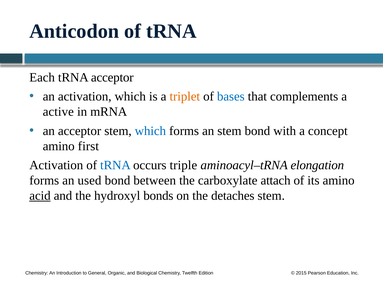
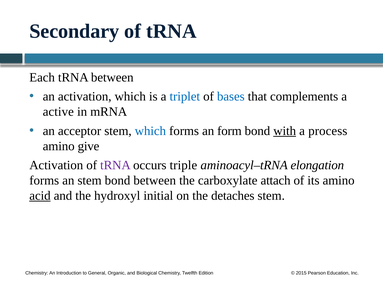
Anticodon: Anticodon -> Secondary
tRNA acceptor: acceptor -> between
triplet colour: orange -> blue
an stem: stem -> form
with underline: none -> present
concept: concept -> process
first: first -> give
tRNA at (115, 165) colour: blue -> purple
an used: used -> stem
bonds: bonds -> initial
